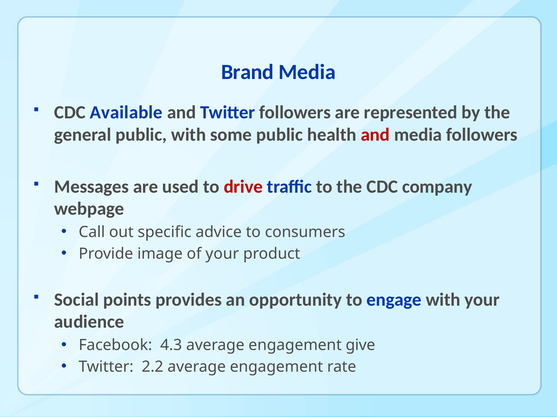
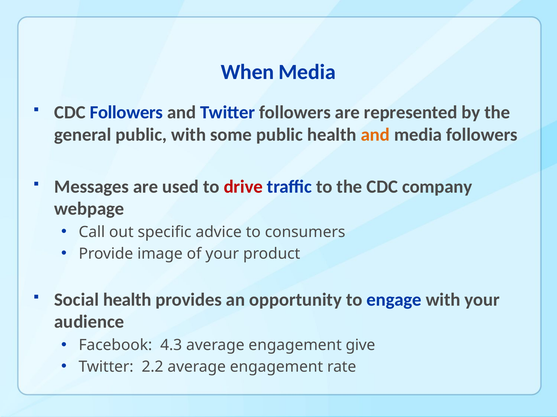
Brand: Brand -> When
CDC Available: Available -> Followers
and at (375, 135) colour: red -> orange
Social points: points -> health
